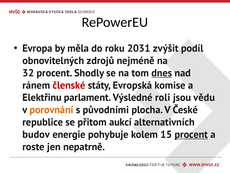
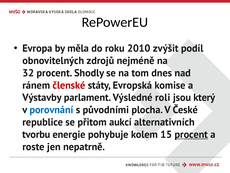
2031: 2031 -> 2010
dnes underline: present -> none
Elektřinu: Elektřinu -> Výstavby
vědu: vědu -> který
porovnání colour: orange -> blue
budov: budov -> tvorbu
